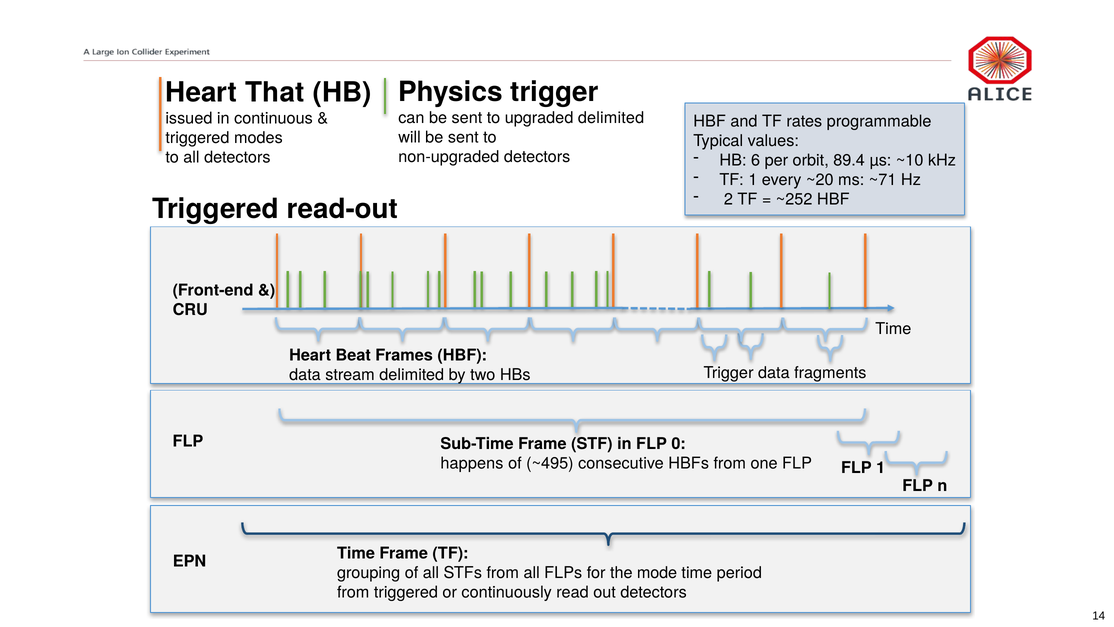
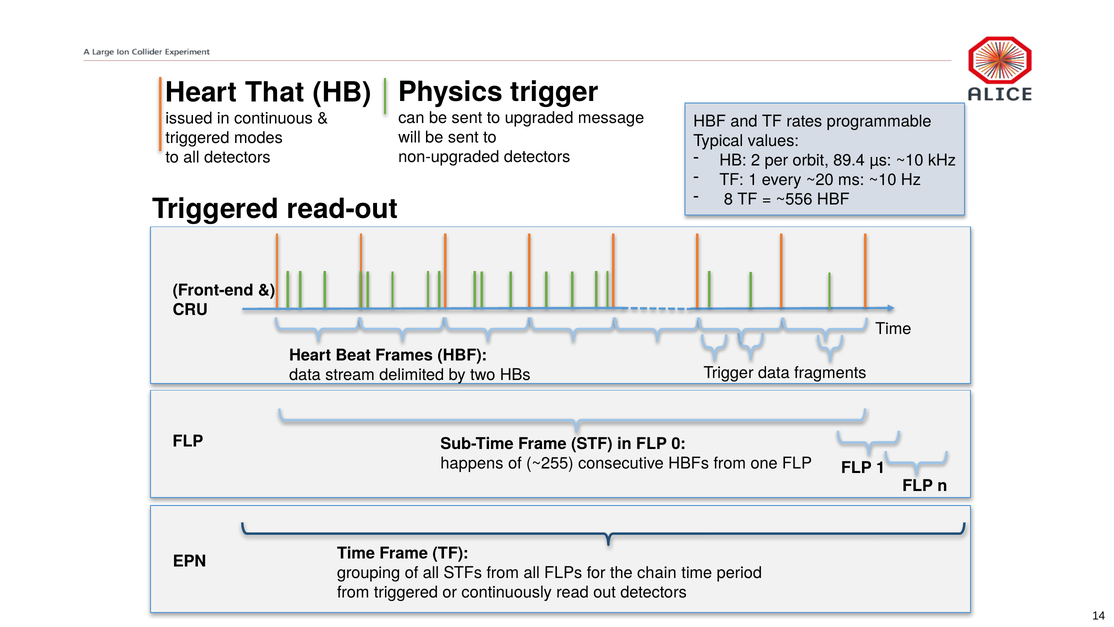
upgraded delimited: delimited -> message
6: 6 -> 2
ms ~71: ~71 -> ~10
2: 2 -> 8
~252: ~252 -> ~556
~495: ~495 -> ~255
mode: mode -> chain
